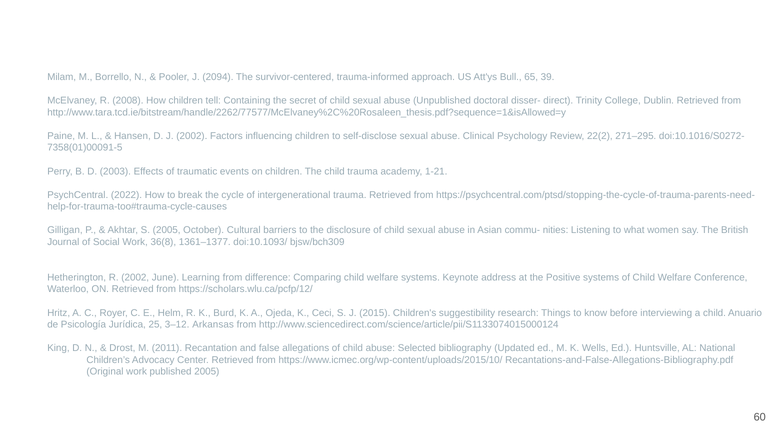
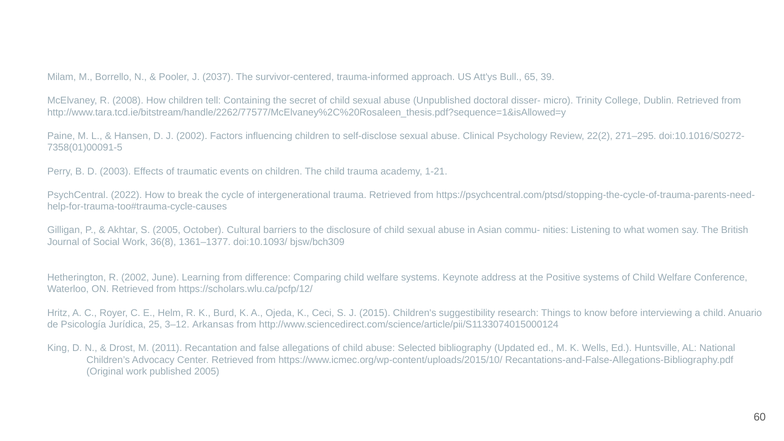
2094: 2094 -> 2037
direct: direct -> micro
